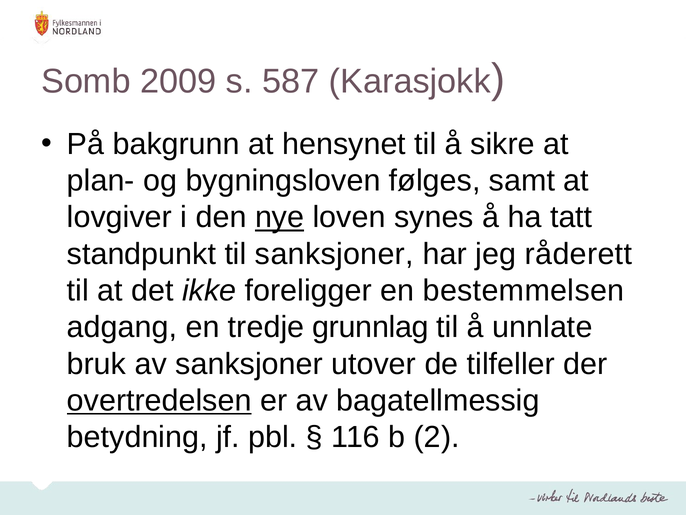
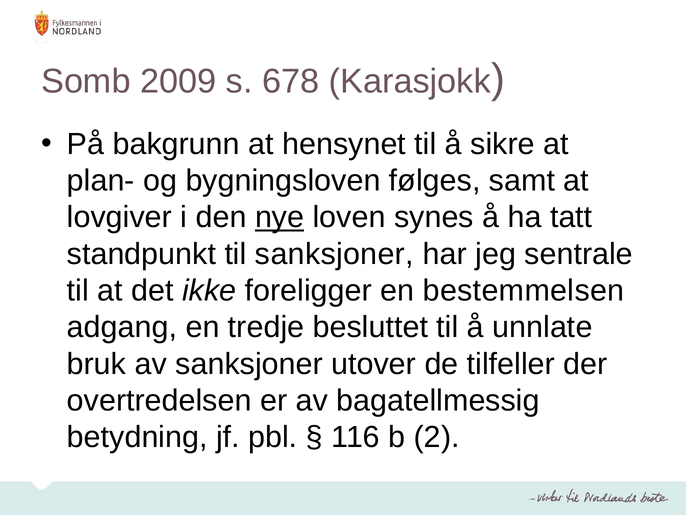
587: 587 -> 678
råderett: råderett -> sentrale
grunnlag: grunnlag -> besluttet
overtredelsen underline: present -> none
